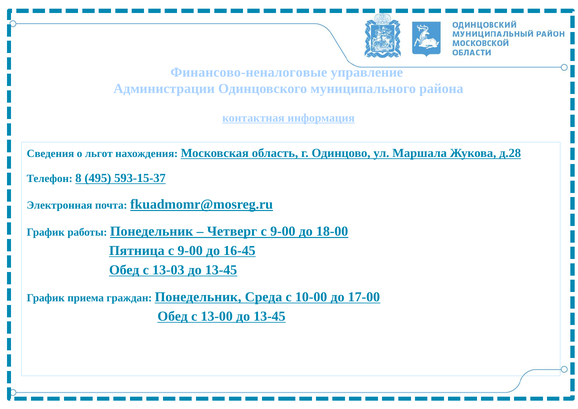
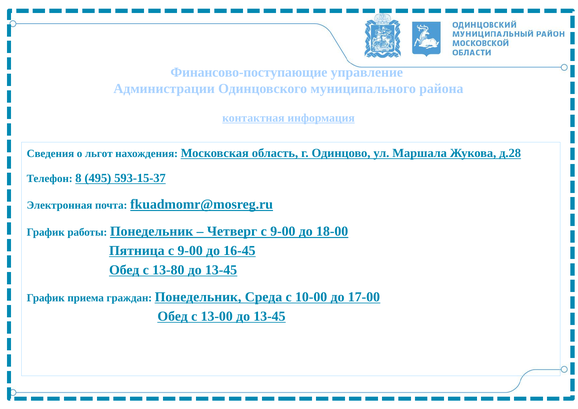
Финансово-неналоговые: Финансово-неналоговые -> Финансово-поступающие
13-03: 13-03 -> 13-80
